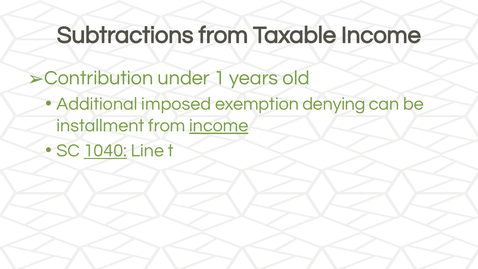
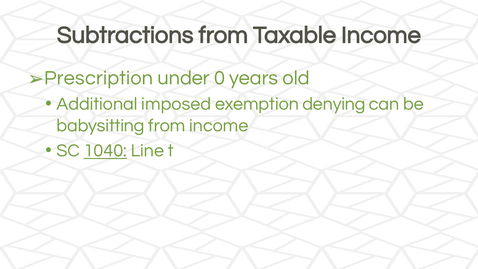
Contribution: Contribution -> Prescription
1: 1 -> 0
installment: installment -> babysitting
income at (219, 126) underline: present -> none
